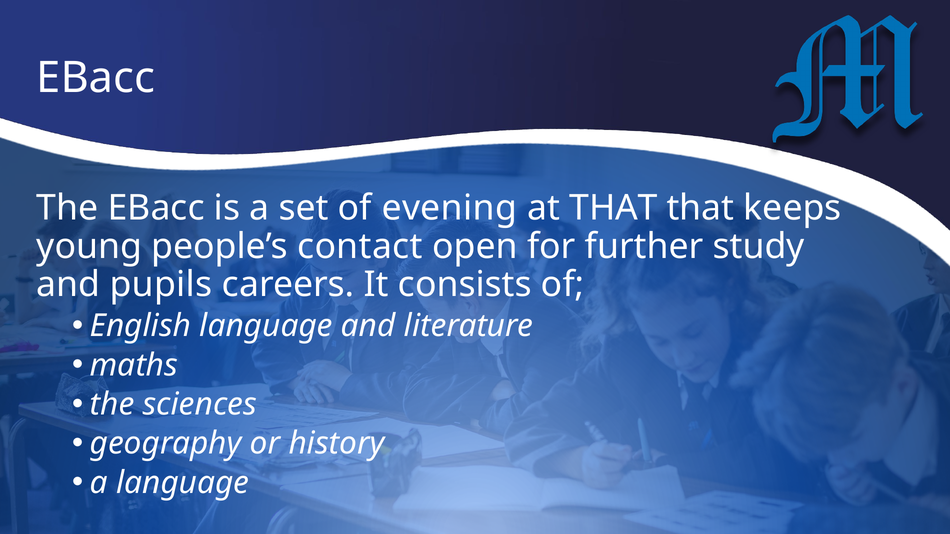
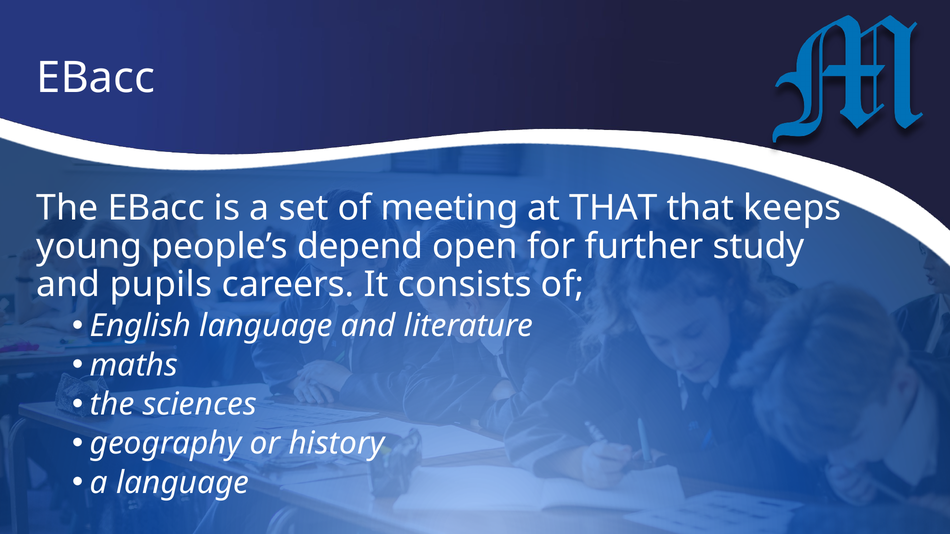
evening: evening -> meeting
contact: contact -> depend
